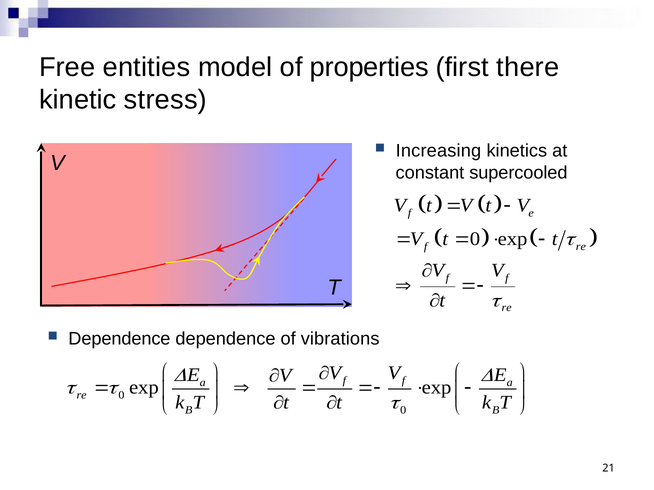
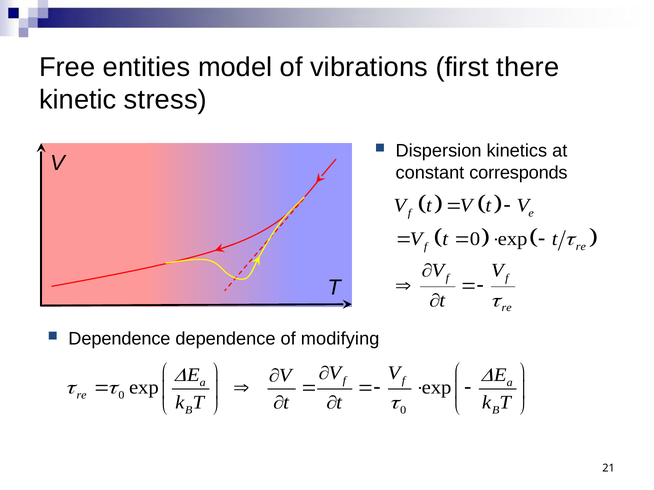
properties: properties -> vibrations
Increasing: Increasing -> Dispersion
supercooled: supercooled -> corresponds
vibrations: vibrations -> modifying
